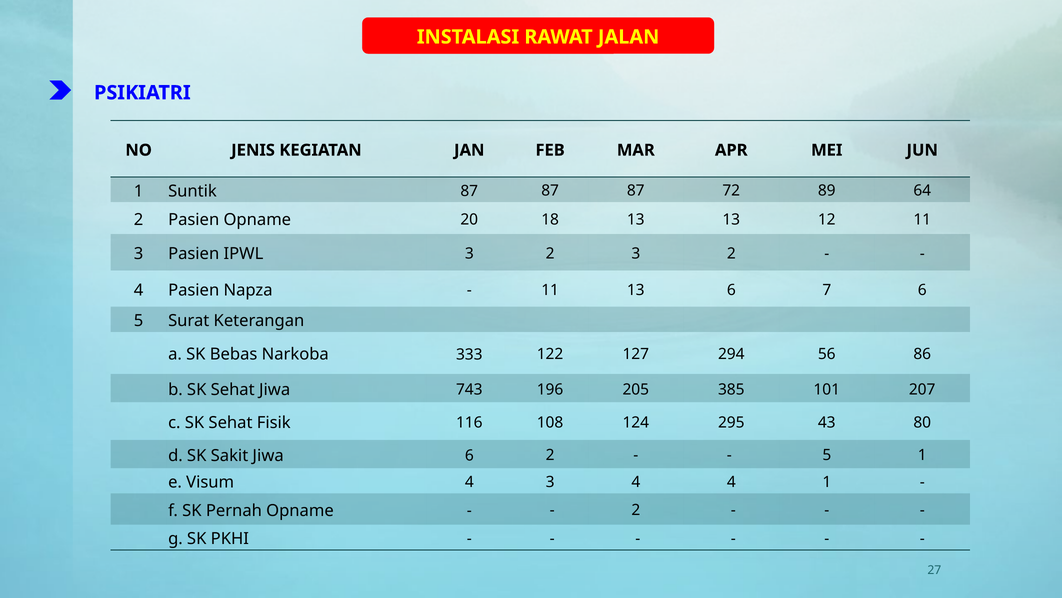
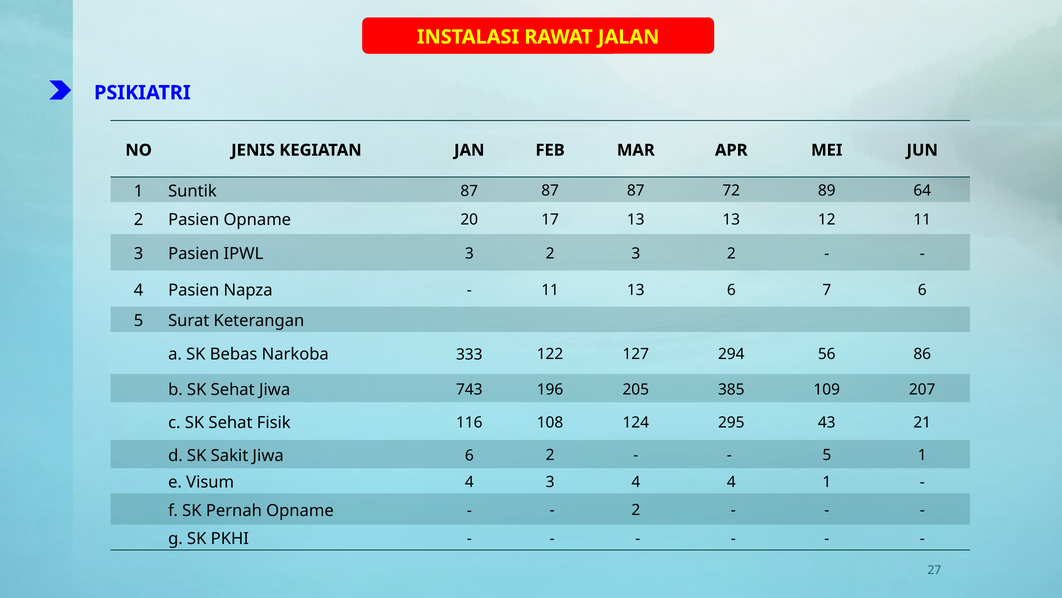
18: 18 -> 17
101: 101 -> 109
80: 80 -> 21
